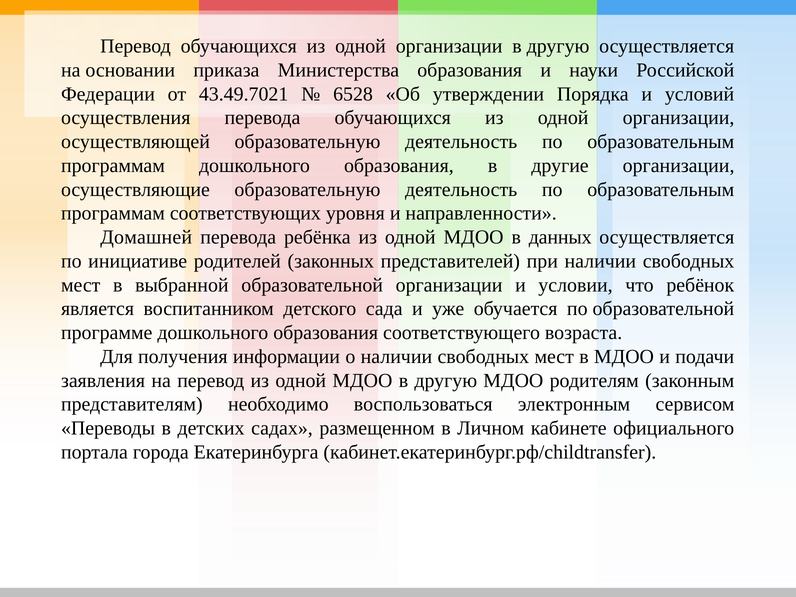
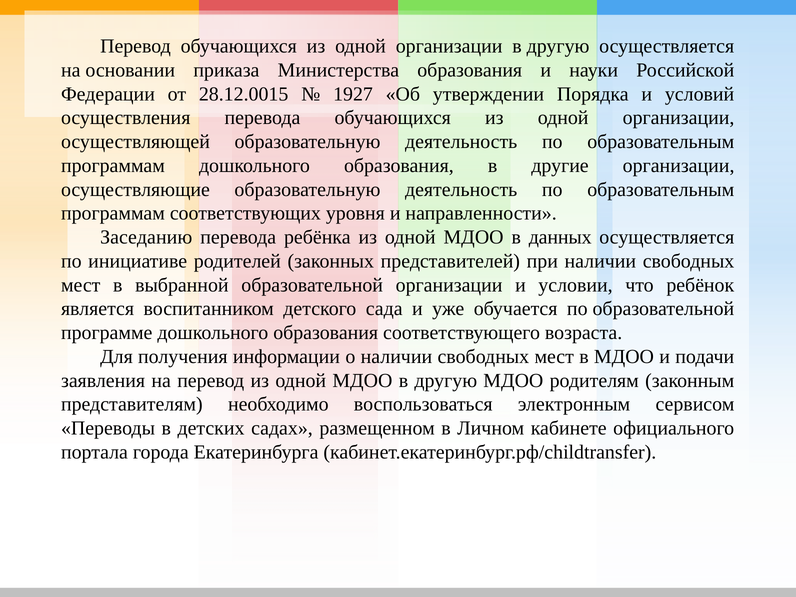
43.49.7021: 43.49.7021 -> 28.12.0015
6528: 6528 -> 1927
Домашней: Домашней -> Заседанию
